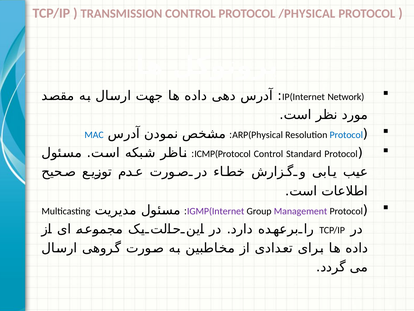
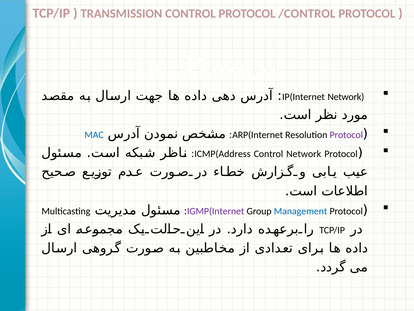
/PHYSICAL: /PHYSICAL -> /CONTROL
ARP(Physical: ARP(Physical -> ARP(Internet
Protocol at (346, 135) colour: blue -> purple
ICMP(Protocol: ICMP(Protocol -> ICMP(Address
Control Standard: Standard -> Network
Management colour: purple -> blue
